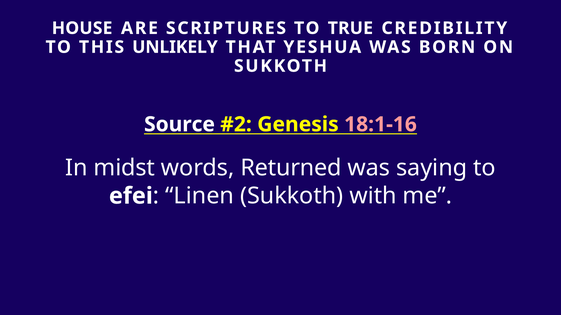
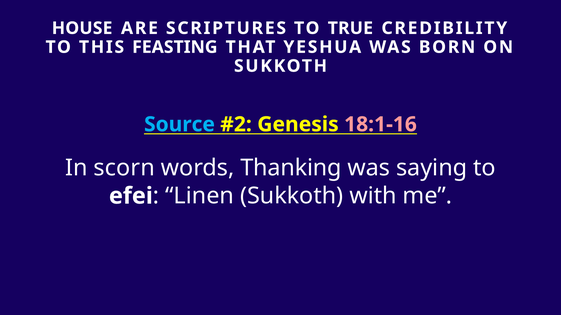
UNLIKELY: UNLIKELY -> FEASTING
Source colour: white -> light blue
midst: midst -> scorn
Returned: Returned -> Thanking
